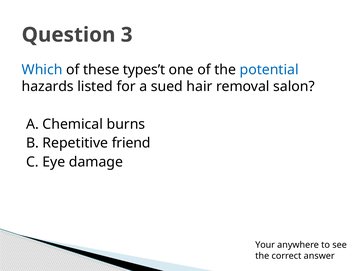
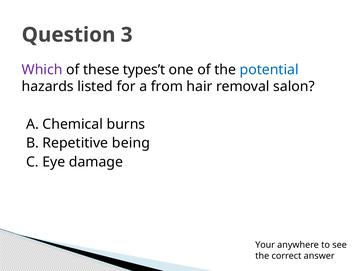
Which colour: blue -> purple
sued: sued -> from
friend: friend -> being
